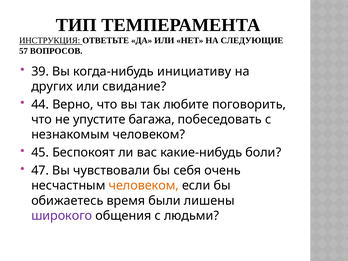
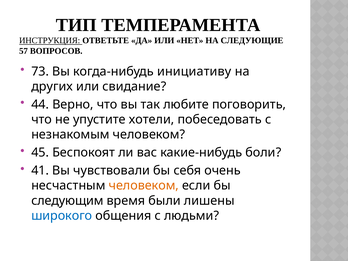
39: 39 -> 73
багажа: багажа -> хотели
47: 47 -> 41
обижаетесь: обижаетесь -> следующим
широкого colour: purple -> blue
